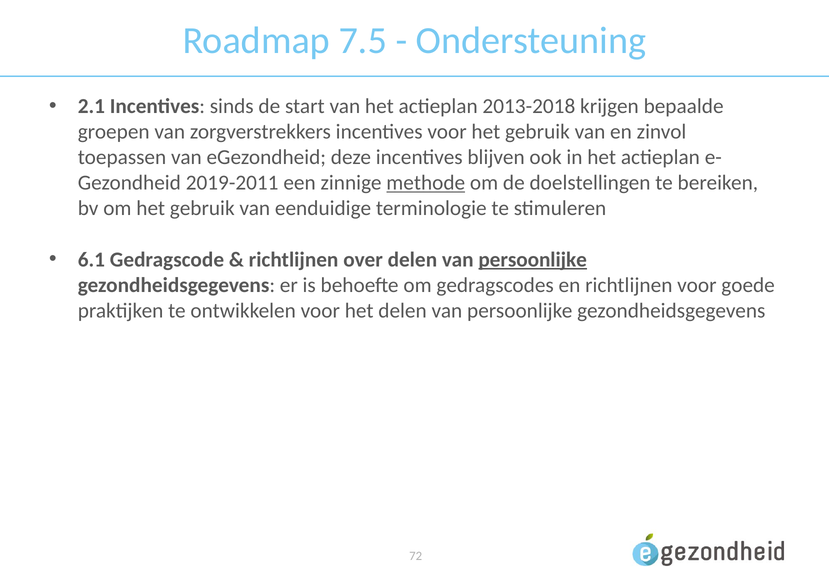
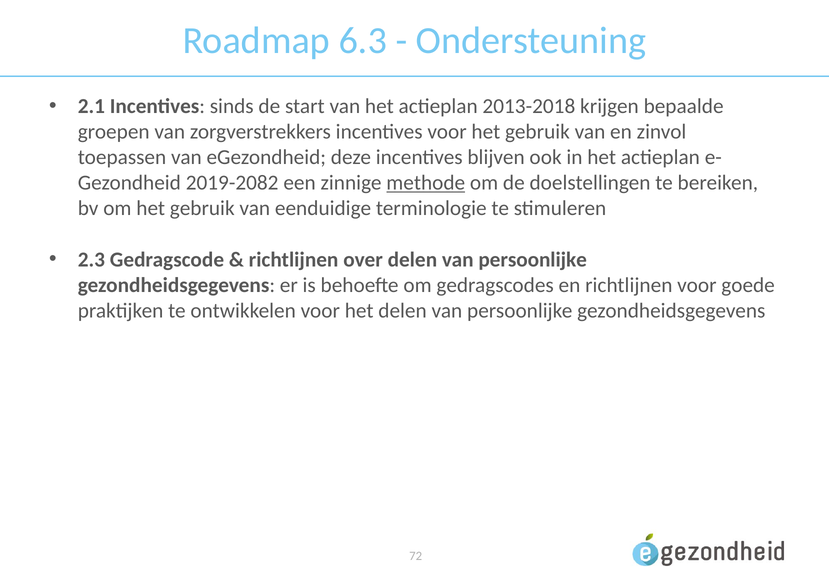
7.5: 7.5 -> 6.3
2019-2011: 2019-2011 -> 2019-2082
6.1: 6.1 -> 2.3
persoonlijke at (533, 259) underline: present -> none
